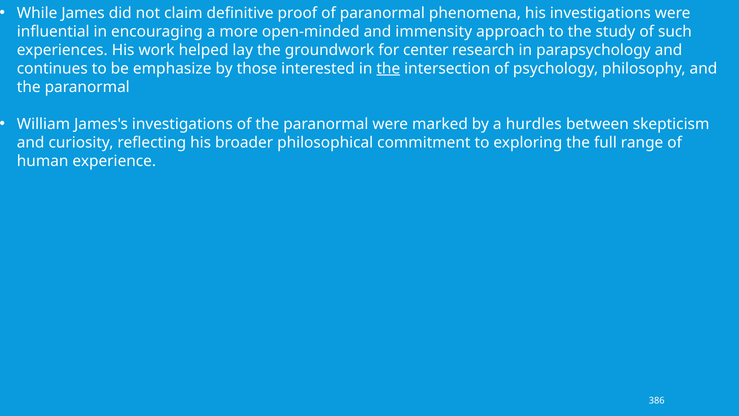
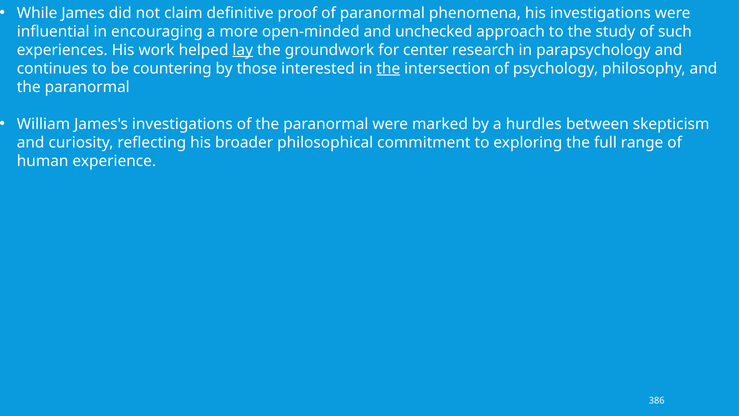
immensity: immensity -> unchecked
lay underline: none -> present
emphasize: emphasize -> countering
